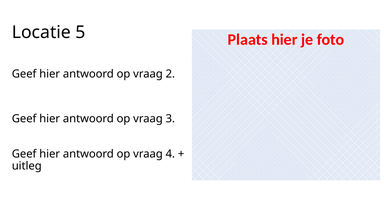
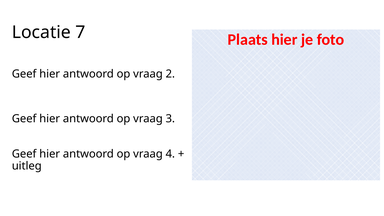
5: 5 -> 7
